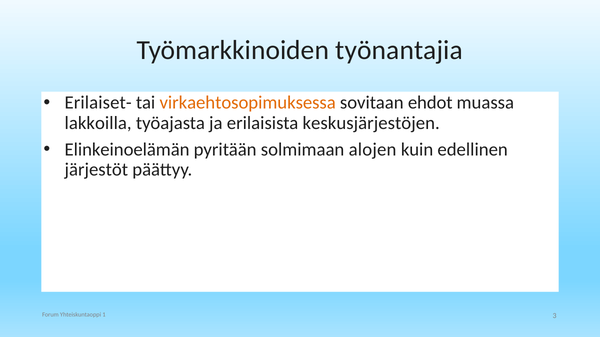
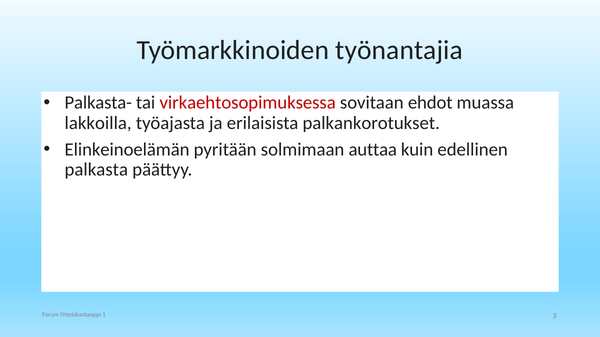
Erilaiset-: Erilaiset- -> Palkasta-
virkaehtosopimuksessa colour: orange -> red
keskusjärjestöjen: keskusjärjestöjen -> palkankorotukset
alojen: alojen -> auttaa
järjestöt: järjestöt -> palkasta
